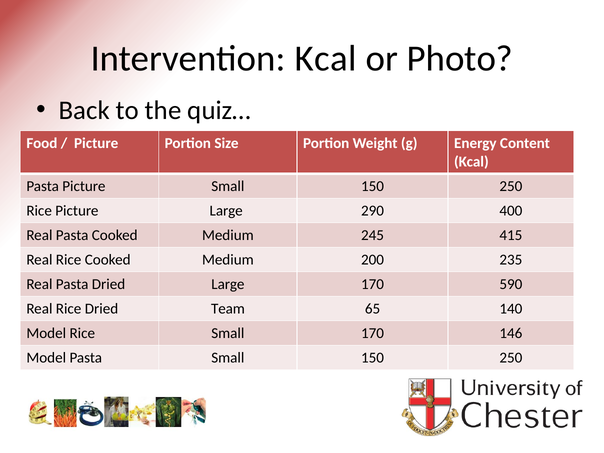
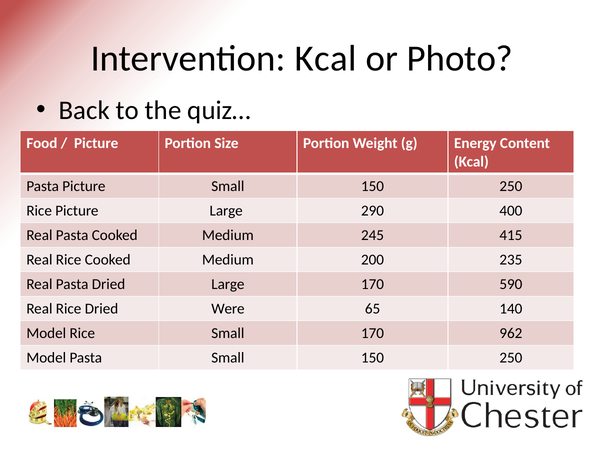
Team: Team -> Were
146: 146 -> 962
